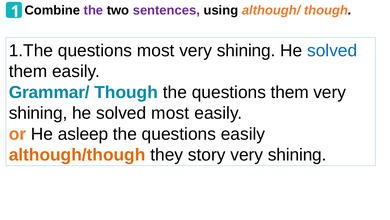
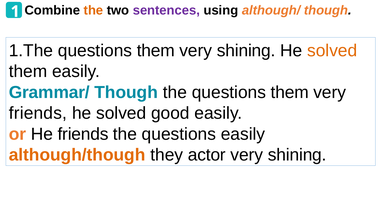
the at (93, 10) colour: purple -> orange
1.The questions most: most -> them
solved at (332, 50) colour: blue -> orange
shining at (38, 113): shining -> friends
solved most: most -> good
He asleep: asleep -> friends
story: story -> actor
